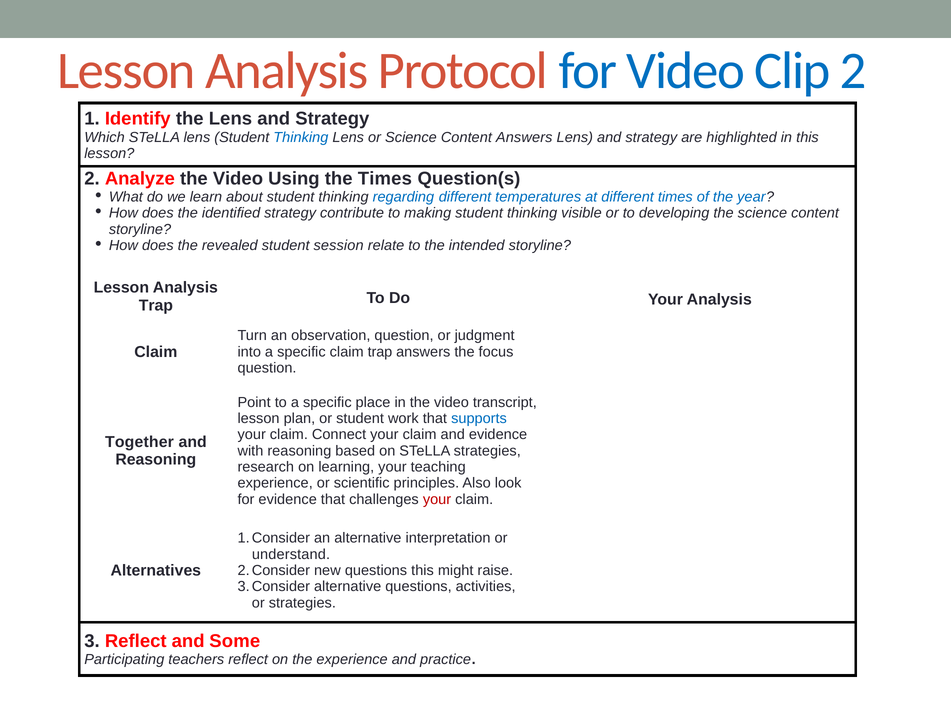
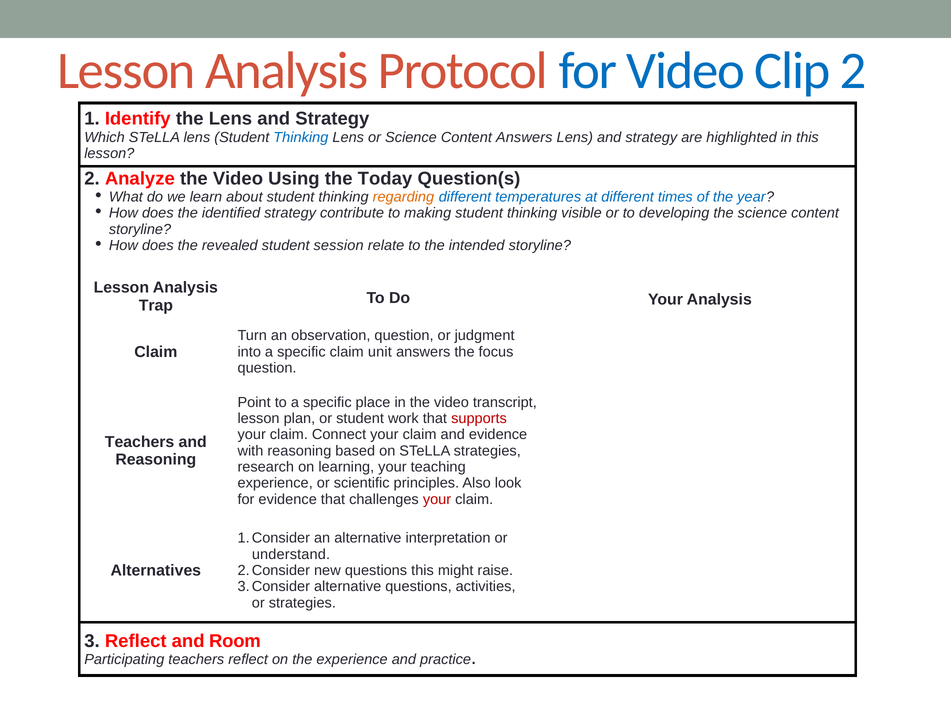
the Times: Times -> Today
regarding colour: blue -> orange
claim trap: trap -> unit
supports colour: blue -> red
Together at (139, 442): Together -> Teachers
Some: Some -> Room
